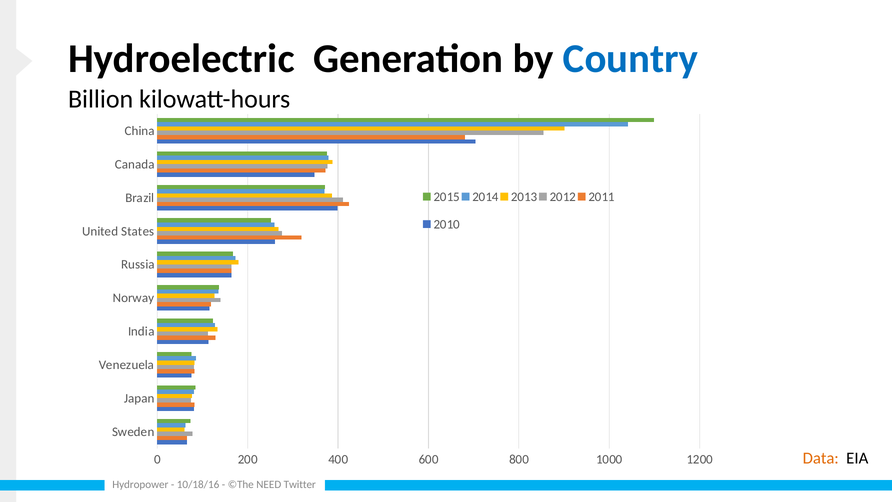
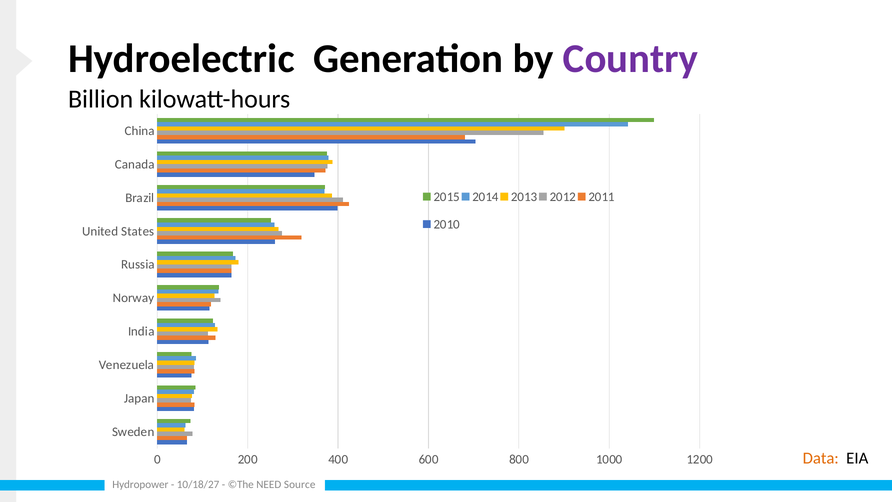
Country colour: blue -> purple
10/18/16: 10/18/16 -> 10/18/27
Twitter: Twitter -> Source
